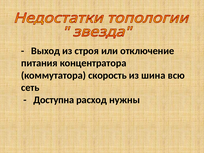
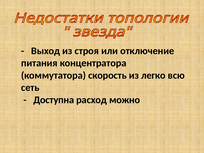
шина: шина -> легко
нужны: нужны -> можно
